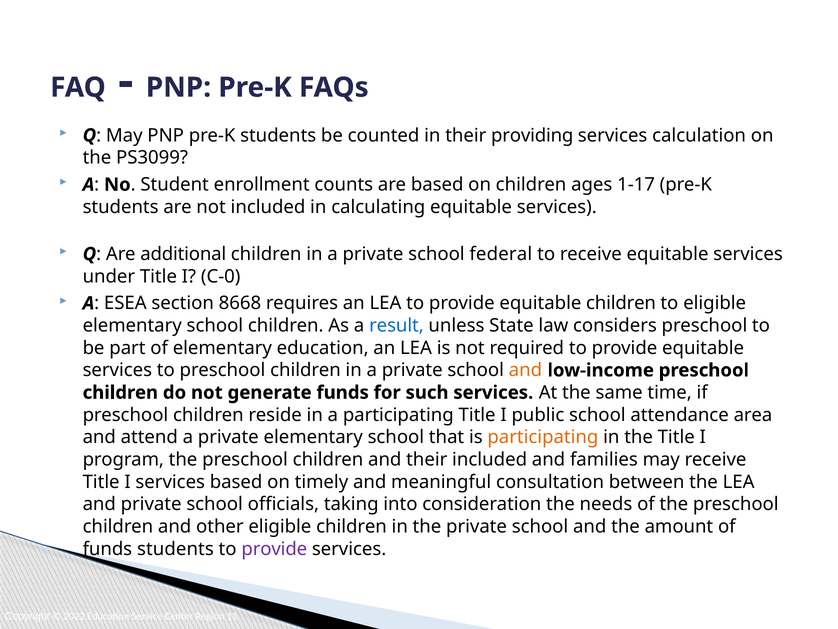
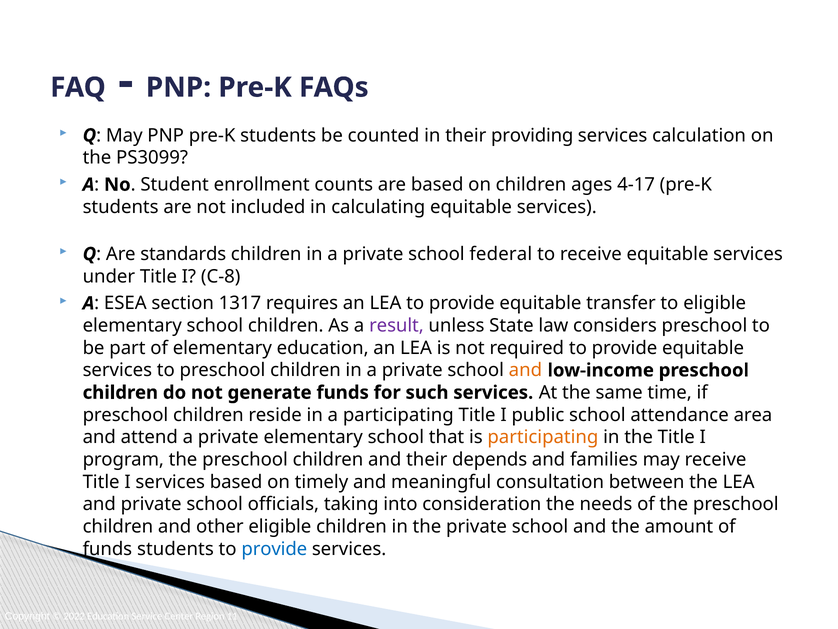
1-17: 1-17 -> 4-17
additional: additional -> standards
C-0: C-0 -> C-8
8668: 8668 -> 1317
equitable children: children -> transfer
result colour: blue -> purple
their included: included -> depends
provide at (274, 548) colour: purple -> blue
